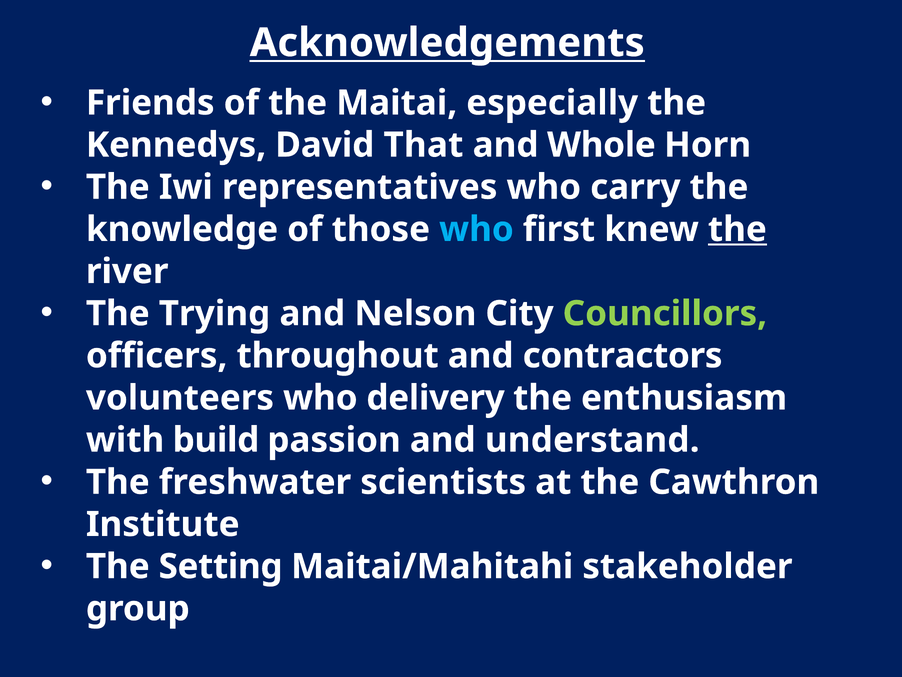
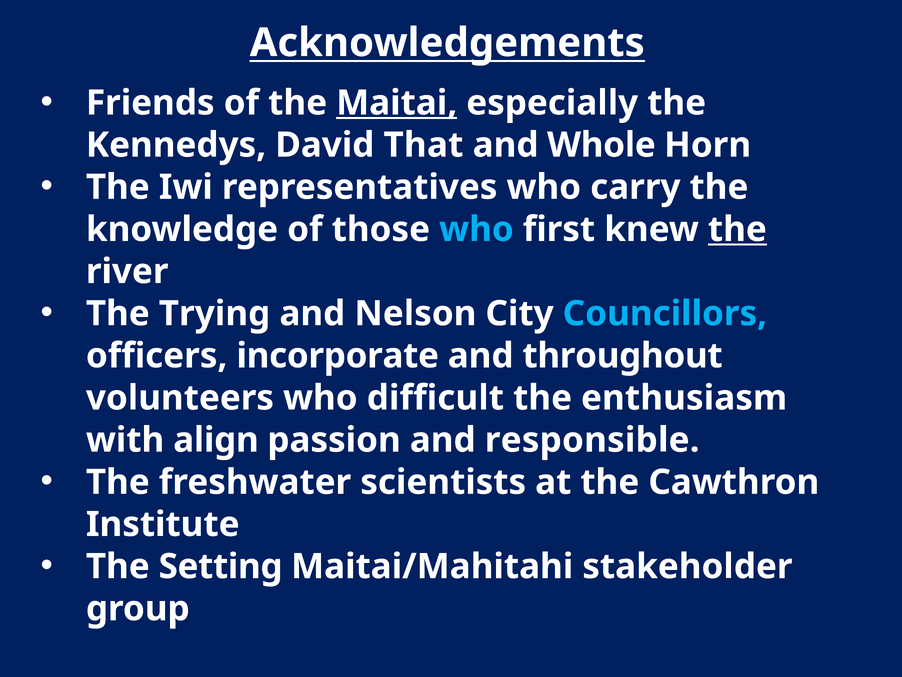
Maitai underline: none -> present
Councillors colour: light green -> light blue
throughout: throughout -> incorporate
contractors: contractors -> throughout
delivery: delivery -> difficult
build: build -> align
understand: understand -> responsible
